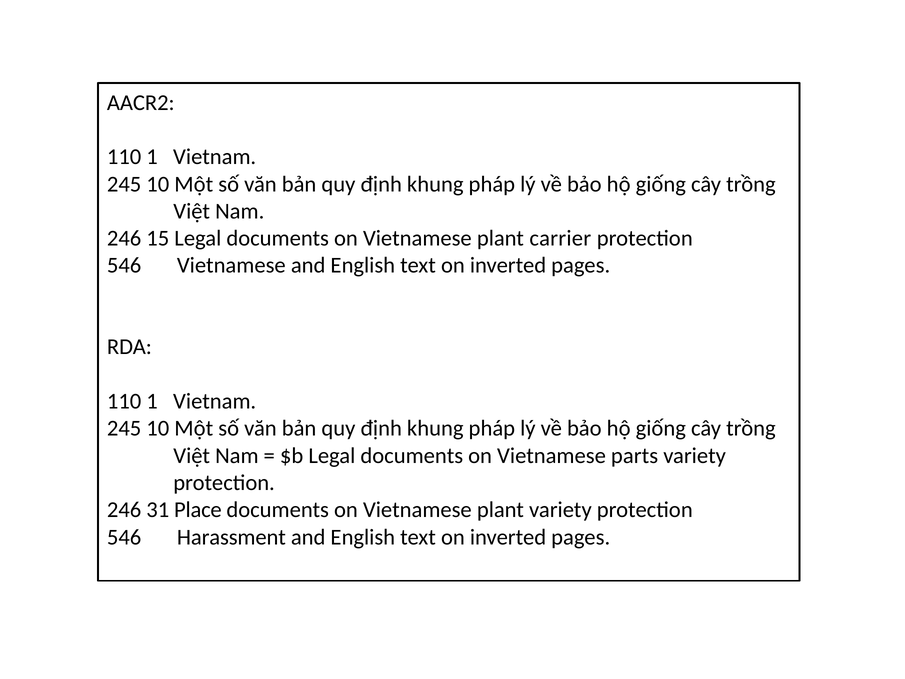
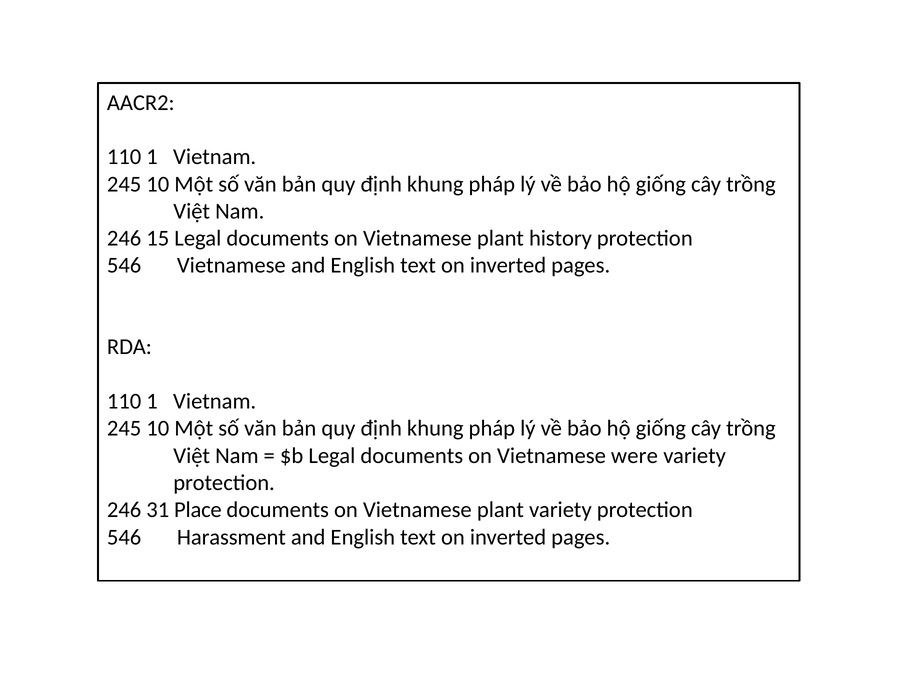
carrier: carrier -> history
parts: parts -> were
